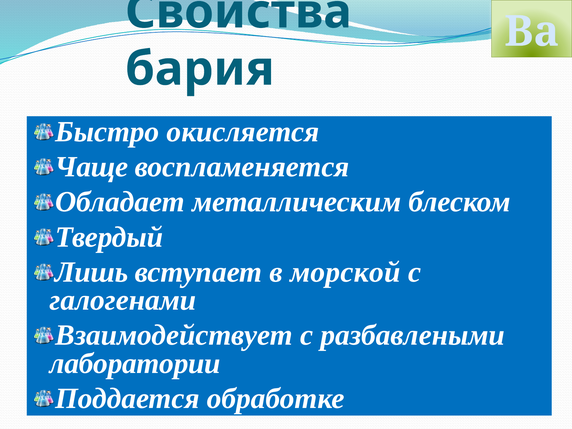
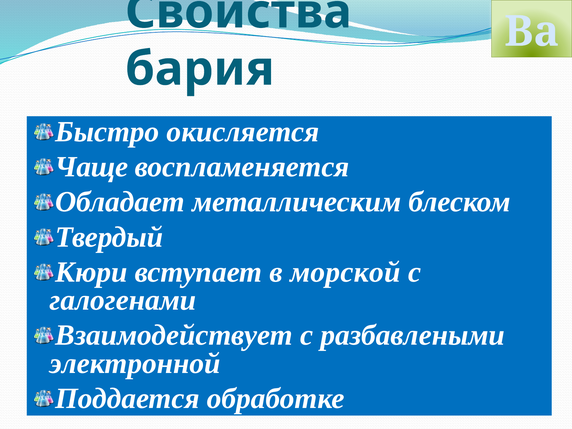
Лишь: Лишь -> Кюри
лаборатории: лаборатории -> электронной
